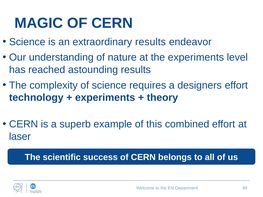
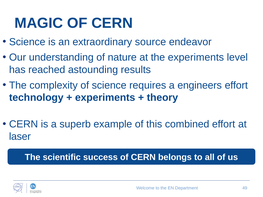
extraordinary results: results -> source
designers: designers -> engineers
